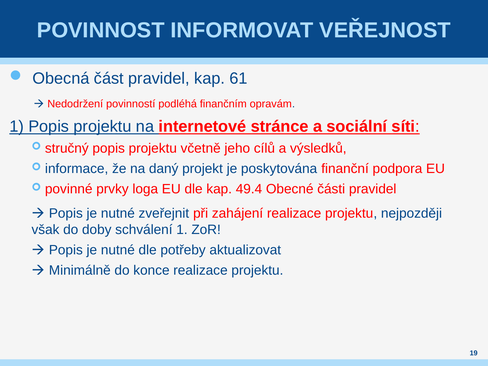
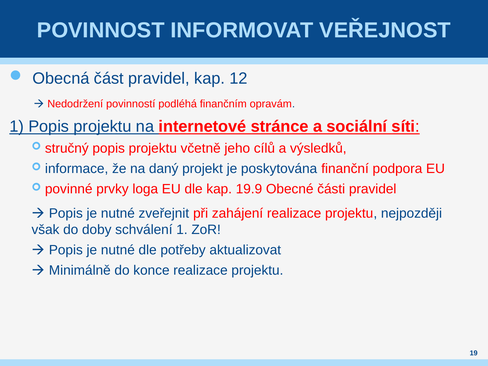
61: 61 -> 12
49.4: 49.4 -> 19.9
